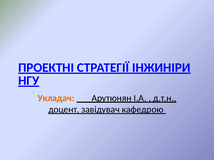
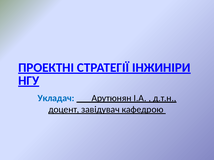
Укладач colour: orange -> blue
